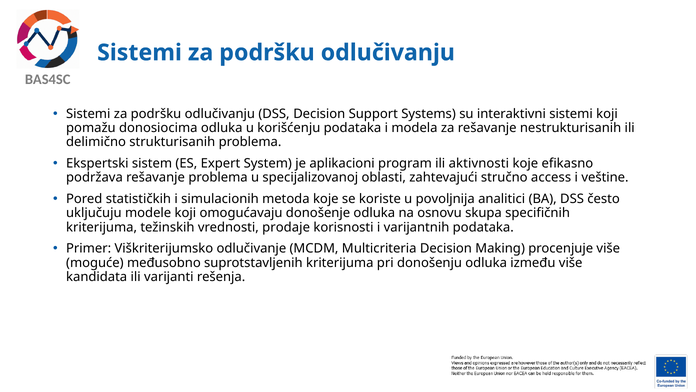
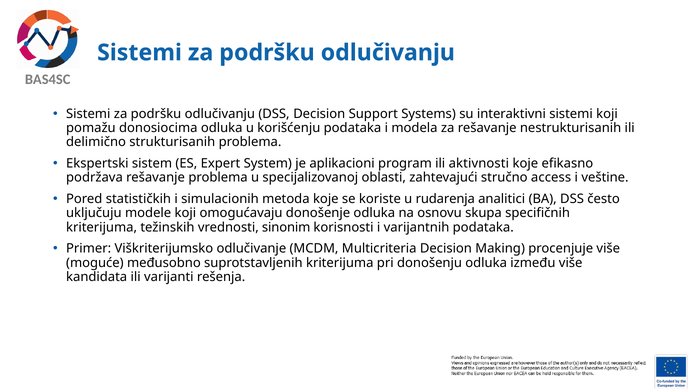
povoljnija: povoljnija -> rudarenja
prodaje: prodaje -> sinonim
